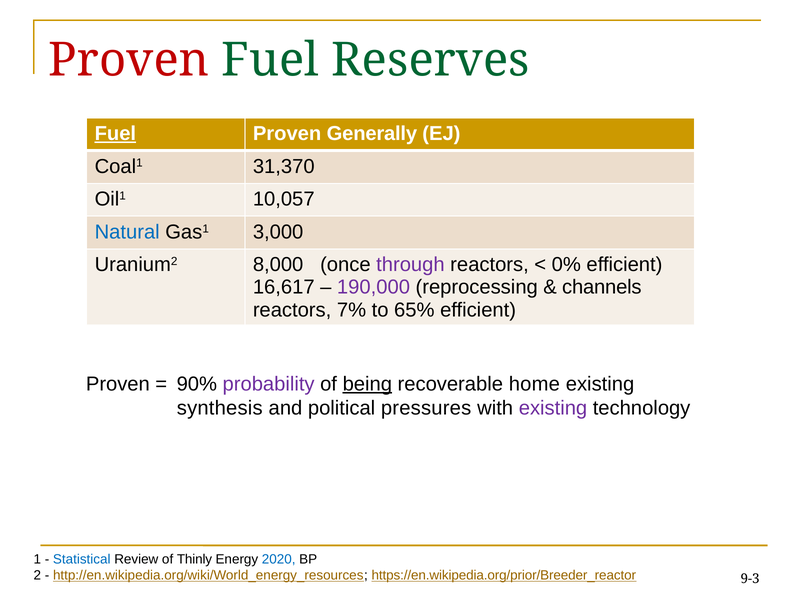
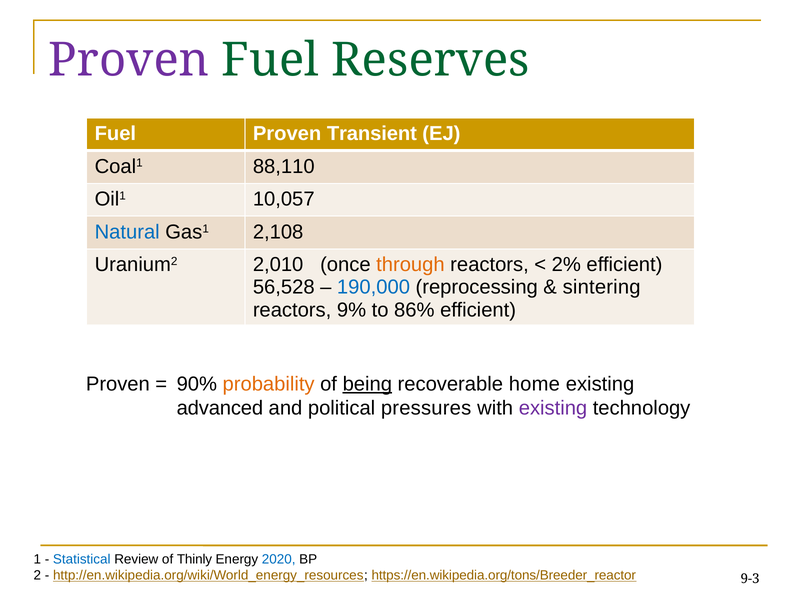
Proven at (129, 60) colour: red -> purple
Fuel at (115, 134) underline: present -> none
Generally: Generally -> Transient
31,370: 31,370 -> 88,110
3,000: 3,000 -> 2,108
8,000: 8,000 -> 2,010
through colour: purple -> orange
0%: 0% -> 2%
16,617: 16,617 -> 56,528
190,000 colour: purple -> blue
channels: channels -> sintering
7%: 7% -> 9%
65%: 65% -> 86%
probability colour: purple -> orange
synthesis: synthesis -> advanced
https://en.wikipedia.org/prior/Breeder_reactor: https://en.wikipedia.org/prior/Breeder_reactor -> https://en.wikipedia.org/tons/Breeder_reactor
